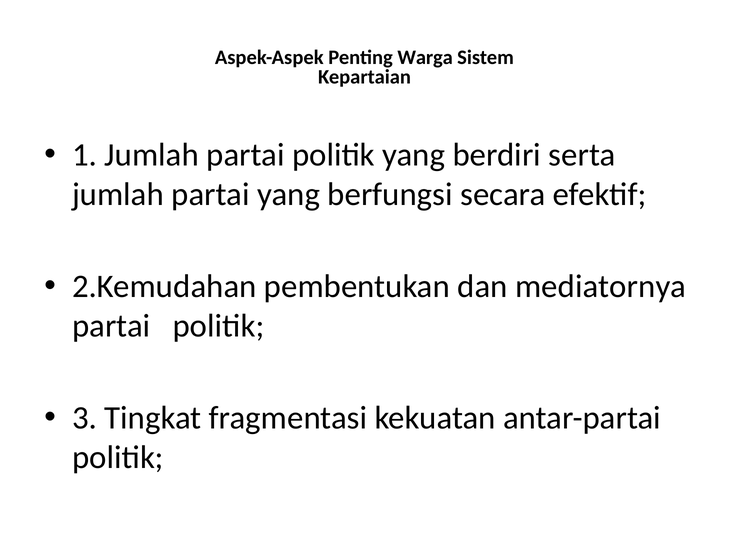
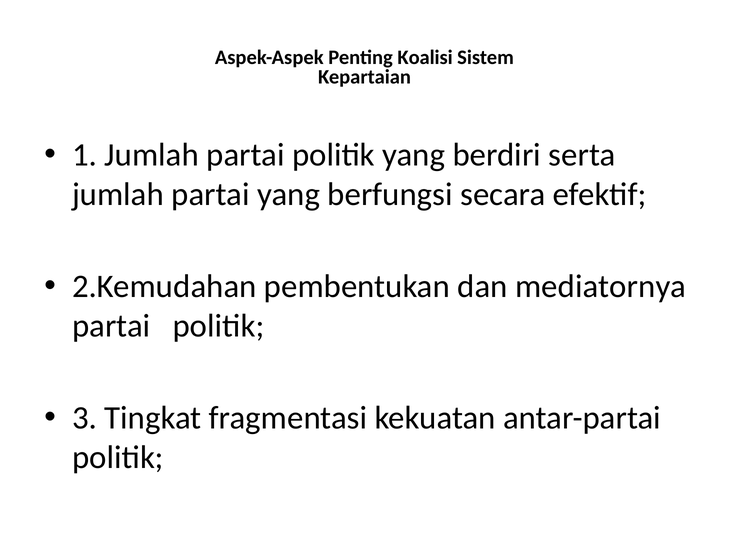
Warga: Warga -> Koalisi
